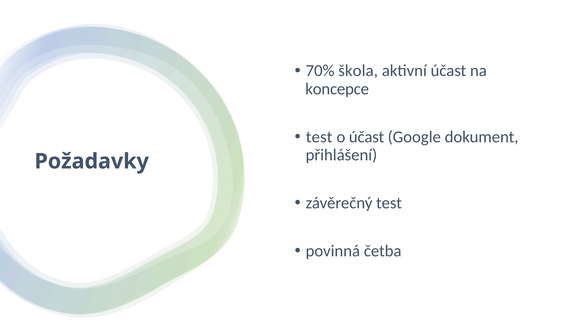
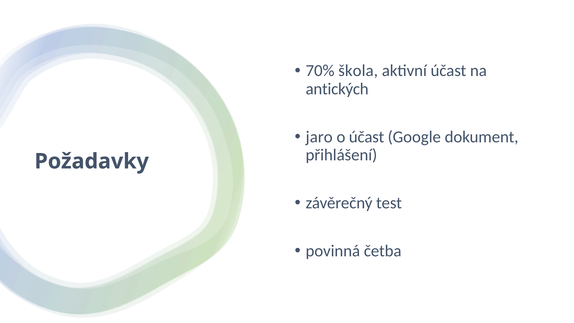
koncepce: koncepce -> antických
test at (319, 137): test -> jaro
